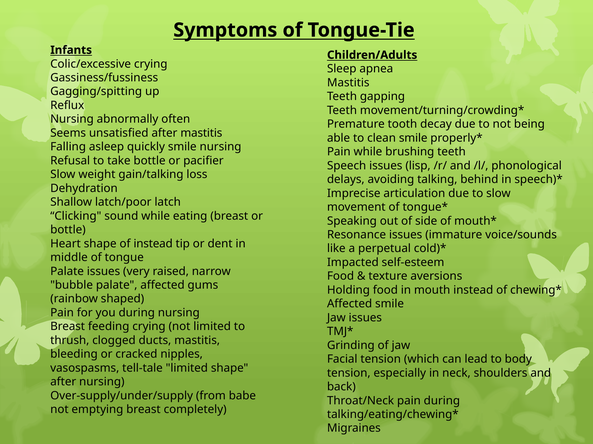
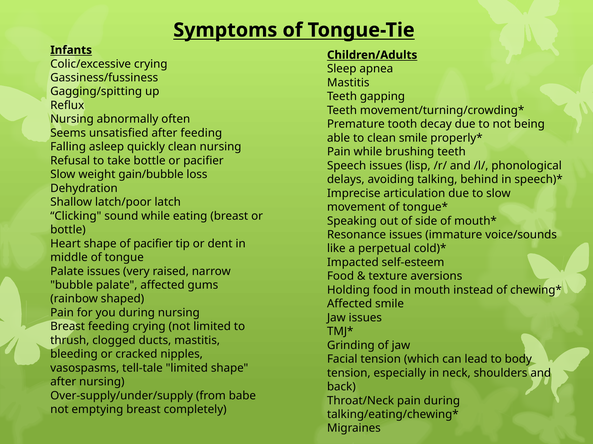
after mastitis: mastitis -> feeding
quickly smile: smile -> clean
gain/talking: gain/talking -> gain/bubble
of instead: instead -> pacifier
